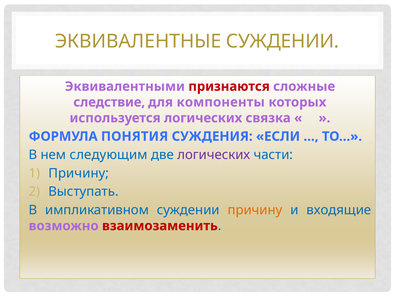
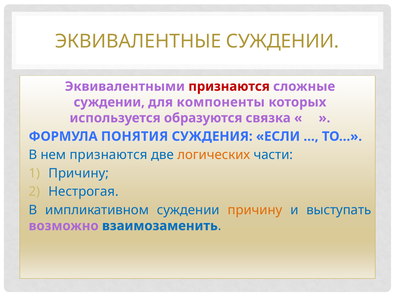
следствие at (109, 102): следствие -> суждении
используется логических: логических -> образуются
нем следующим: следующим -> признаются
логических at (214, 155) colour: purple -> orange
Выступать: Выступать -> Нестрогая
входящие: входящие -> выступать
взаимозаменить colour: red -> blue
